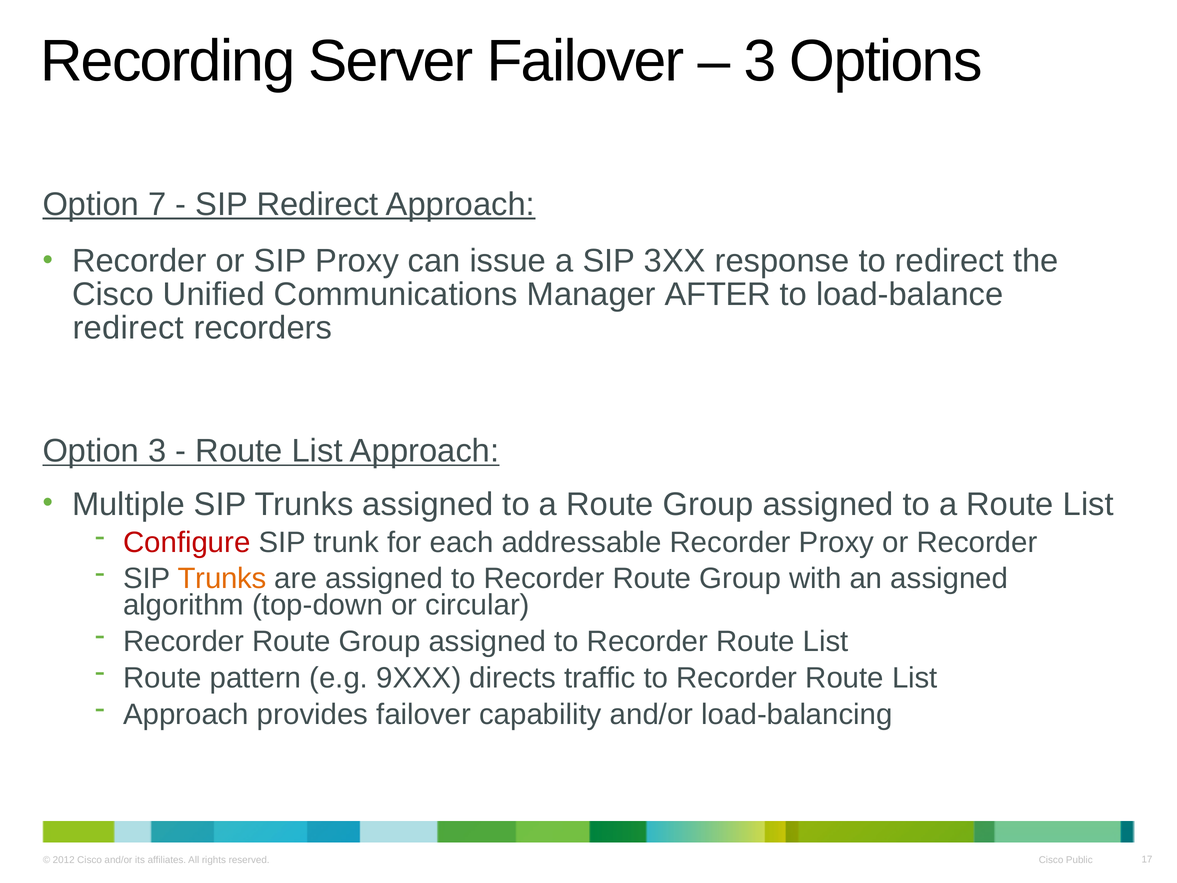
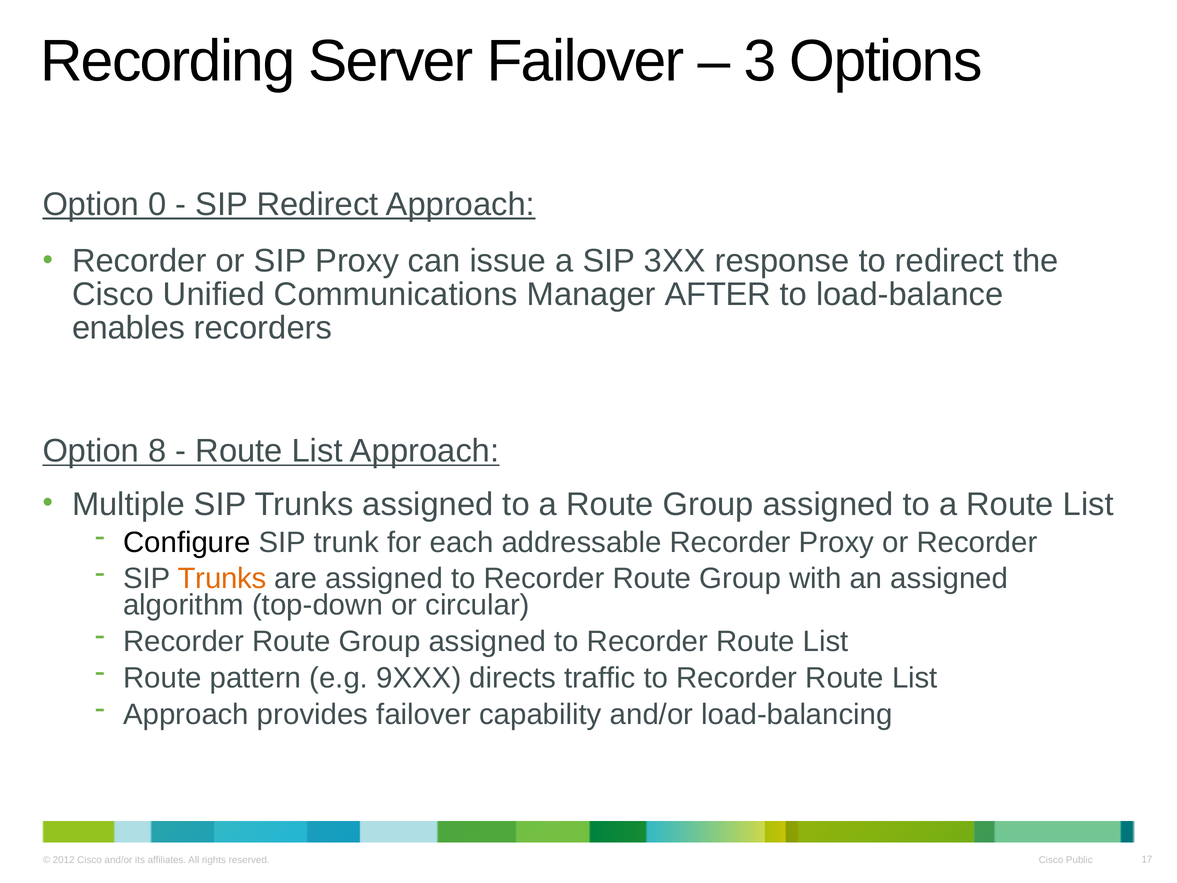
7: 7 -> 0
redirect at (128, 328): redirect -> enables
Option 3: 3 -> 8
Configure colour: red -> black
